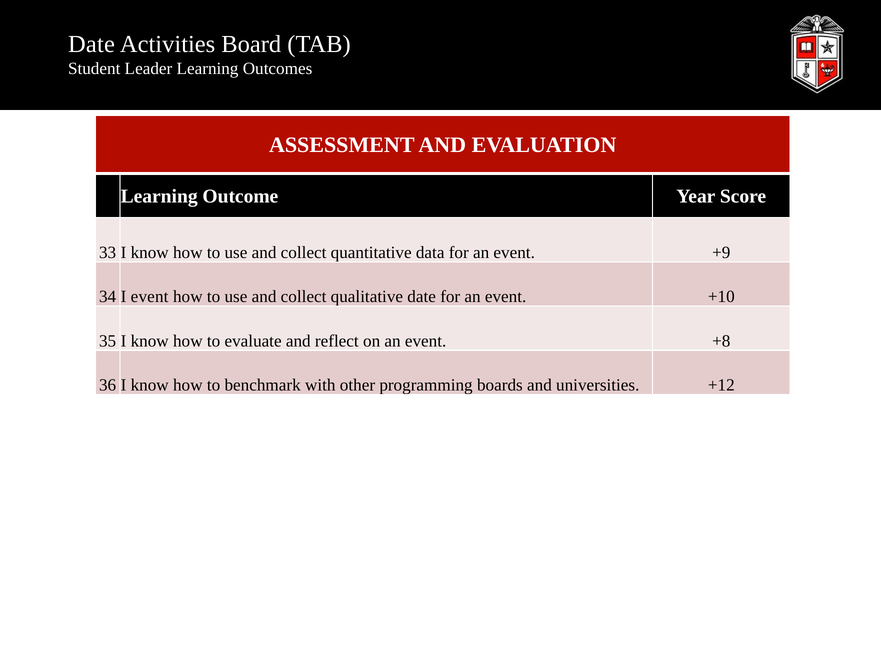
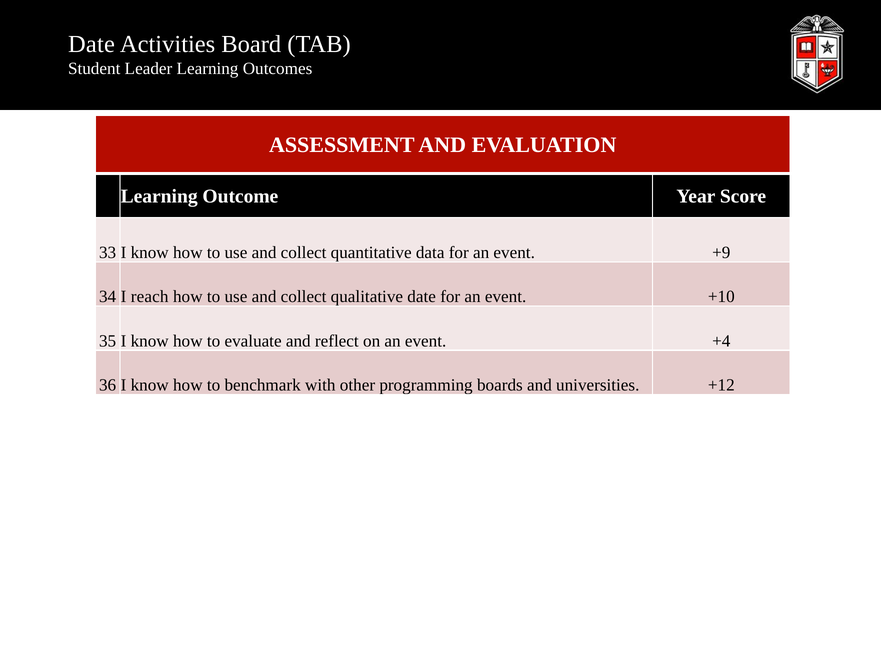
I event: event -> reach
+8: +8 -> +4
